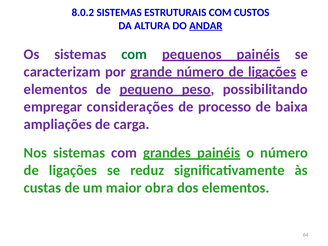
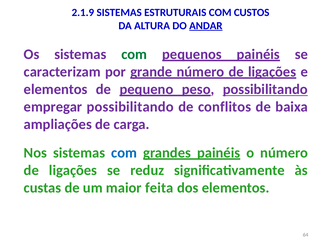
8.0.2: 8.0.2 -> 2.1.9
possibilitando at (265, 89) underline: none -> present
empregar considerações: considerações -> possibilitando
processo: processo -> conflitos
com at (124, 153) colour: purple -> blue
obra: obra -> feita
